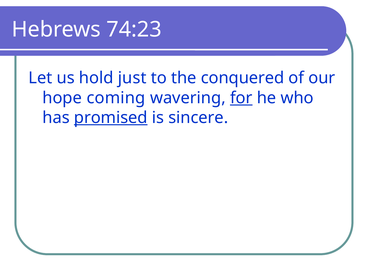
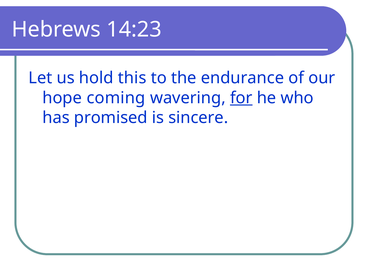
74:23: 74:23 -> 14:23
just: just -> this
conquered: conquered -> endurance
promised underline: present -> none
